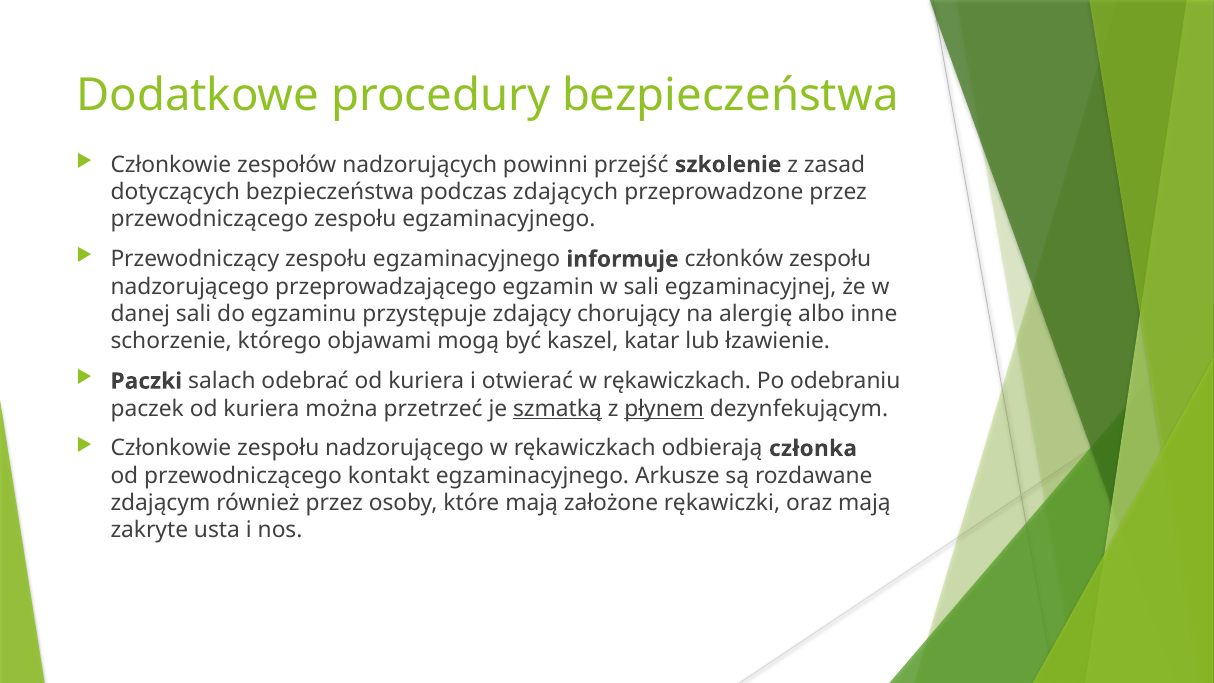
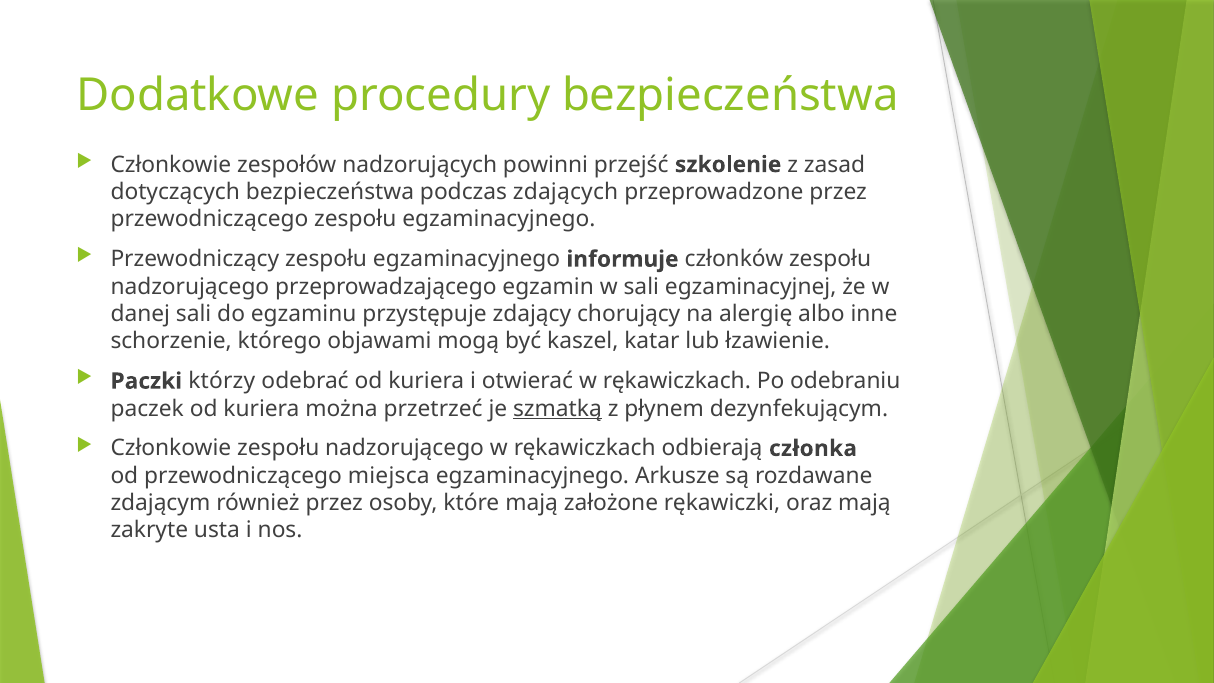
salach: salach -> którzy
płynem underline: present -> none
kontakt: kontakt -> miejsca
